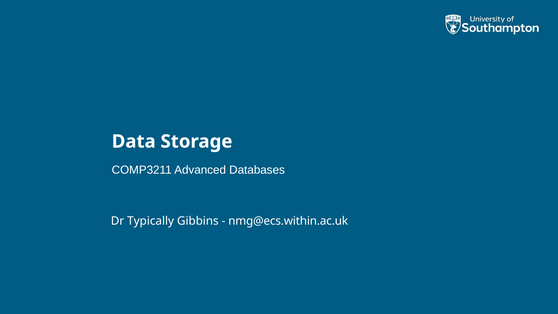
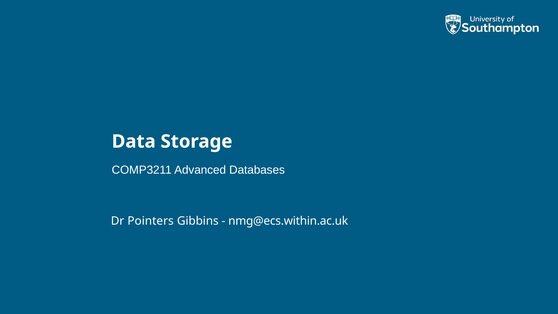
Typically: Typically -> Pointers
